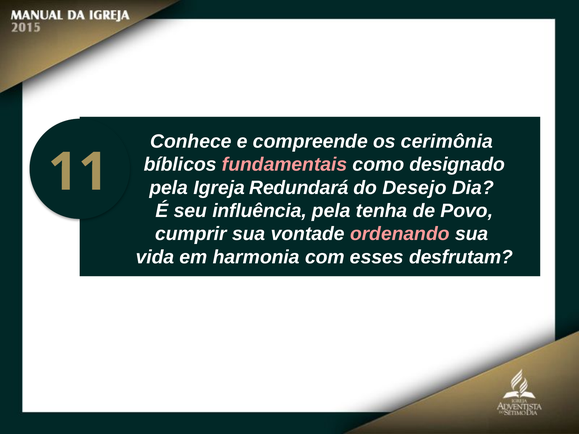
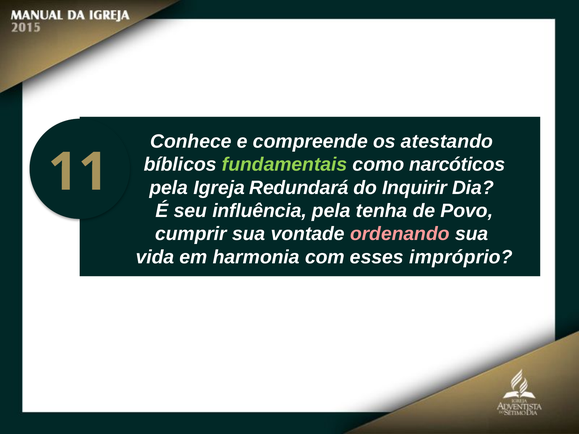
cerimônia: cerimônia -> atestando
fundamentais colour: pink -> light green
designado: designado -> narcóticos
Desejo: Desejo -> Inquirir
desfrutam: desfrutam -> impróprio
